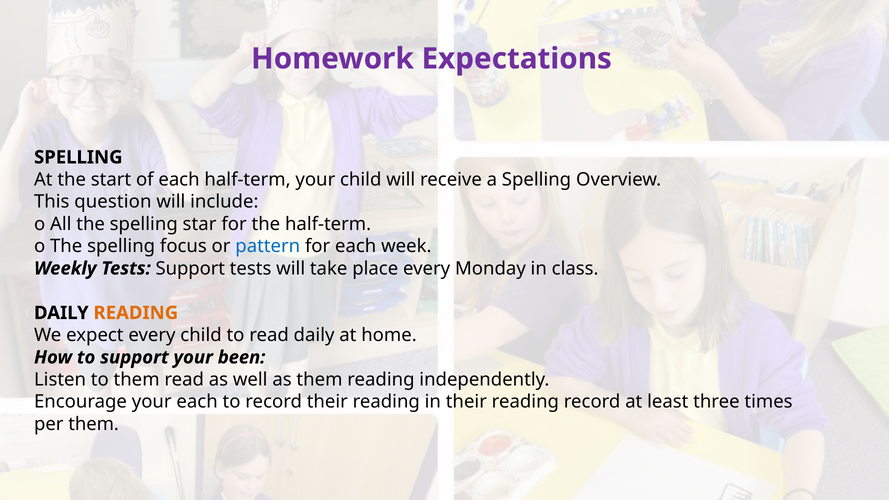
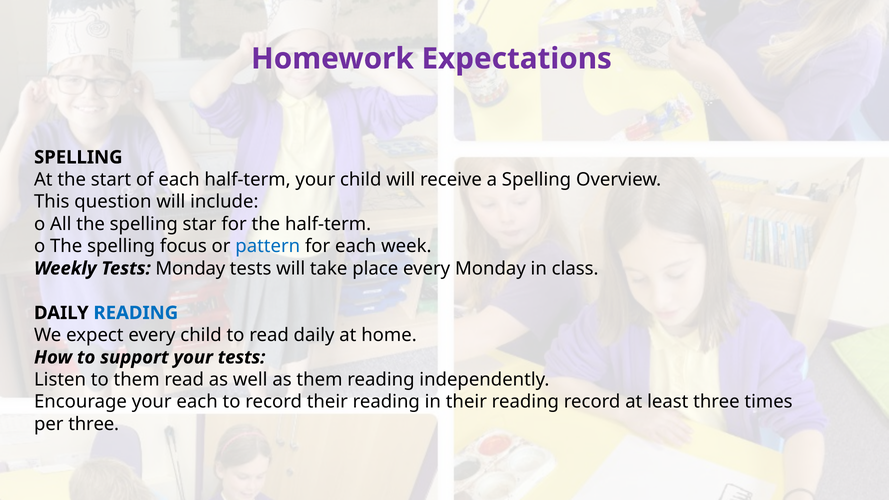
Tests Support: Support -> Monday
READING at (136, 313) colour: orange -> blue
your been: been -> tests
per them: them -> three
